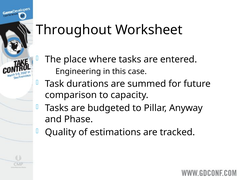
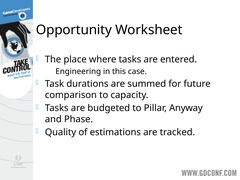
Throughout: Throughout -> Opportunity
